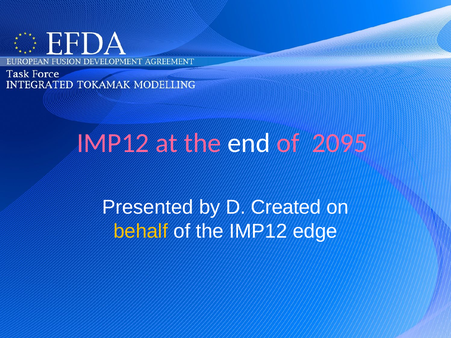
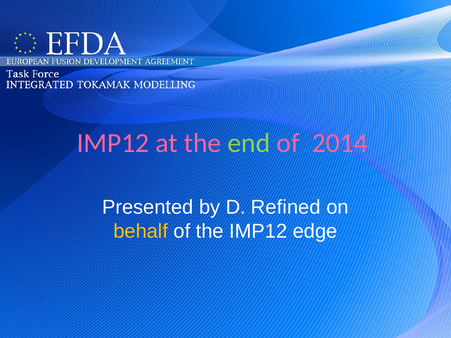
end colour: white -> light green
2095: 2095 -> 2014
Created: Created -> Refined
